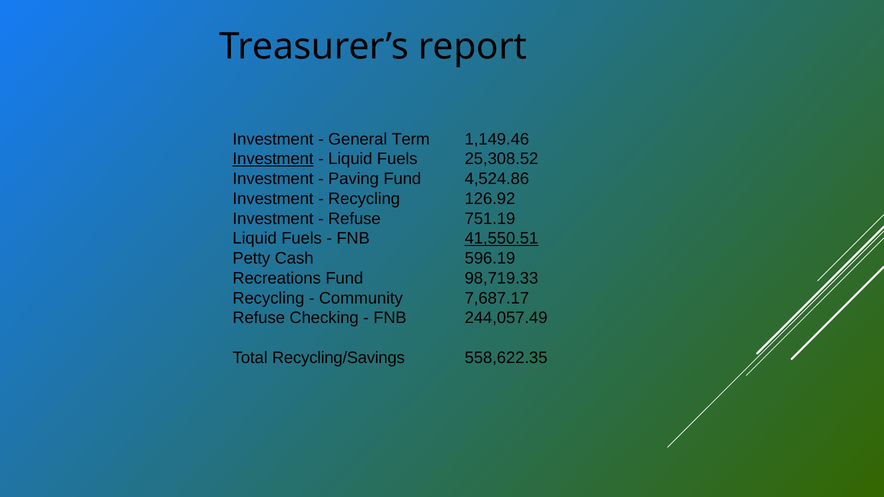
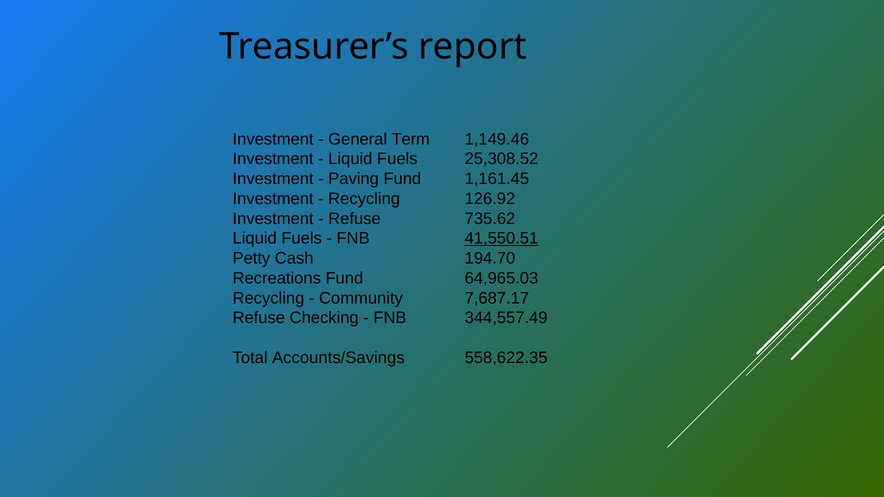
Investment at (273, 159) underline: present -> none
4,524.86: 4,524.86 -> 1,161.45
751.19: 751.19 -> 735.62
596.19: 596.19 -> 194.70
98,719.33: 98,719.33 -> 64,965.03
244,057.49: 244,057.49 -> 344,557.49
Recycling/Savings: Recycling/Savings -> Accounts/Savings
